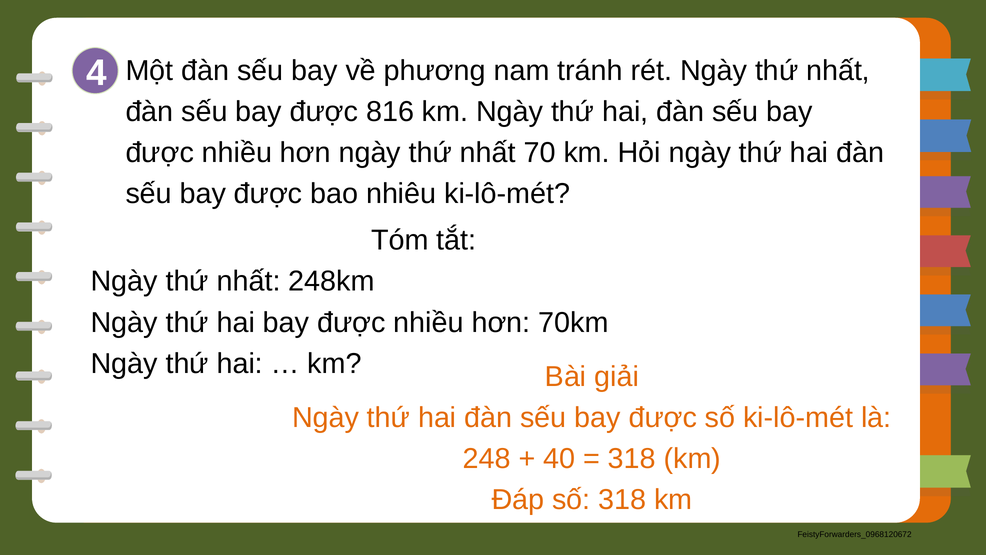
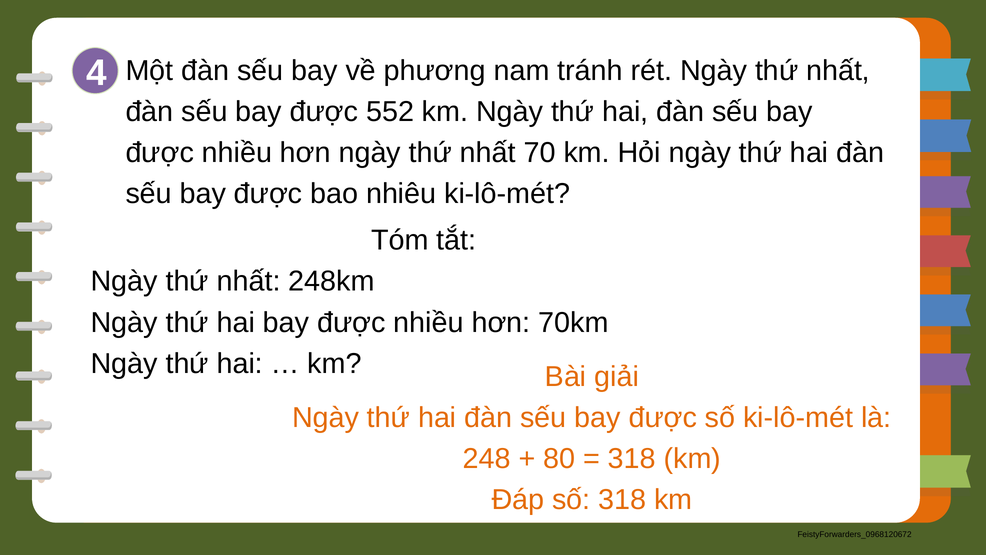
816: 816 -> 552
40: 40 -> 80
